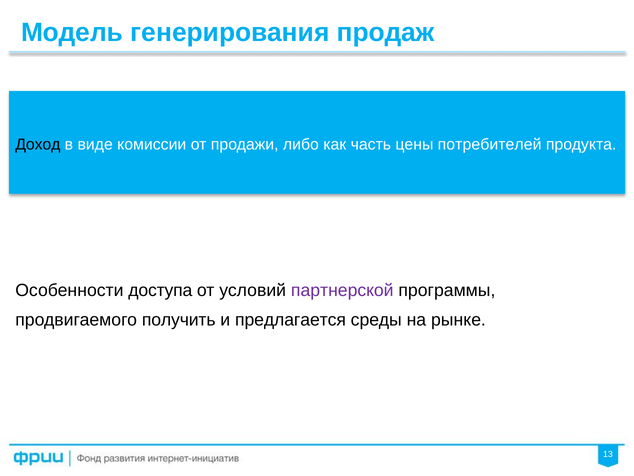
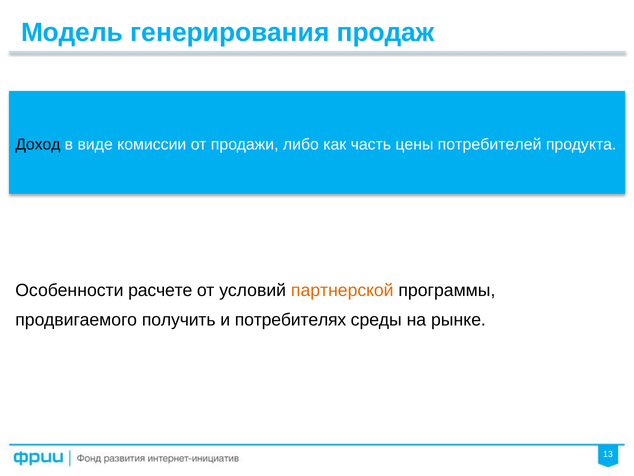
доступа: доступа -> расчете
партнерской colour: purple -> orange
предлагается: предлагается -> потребителях
